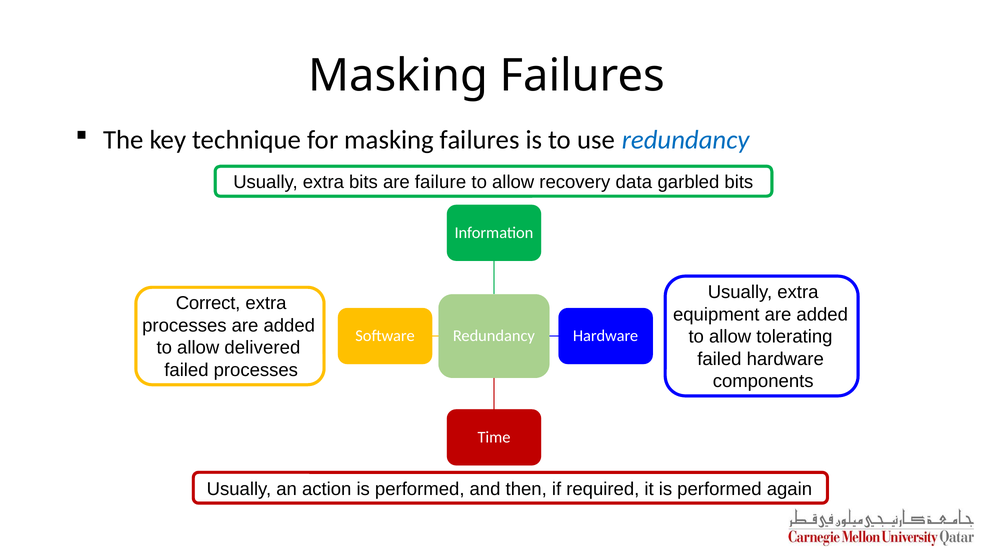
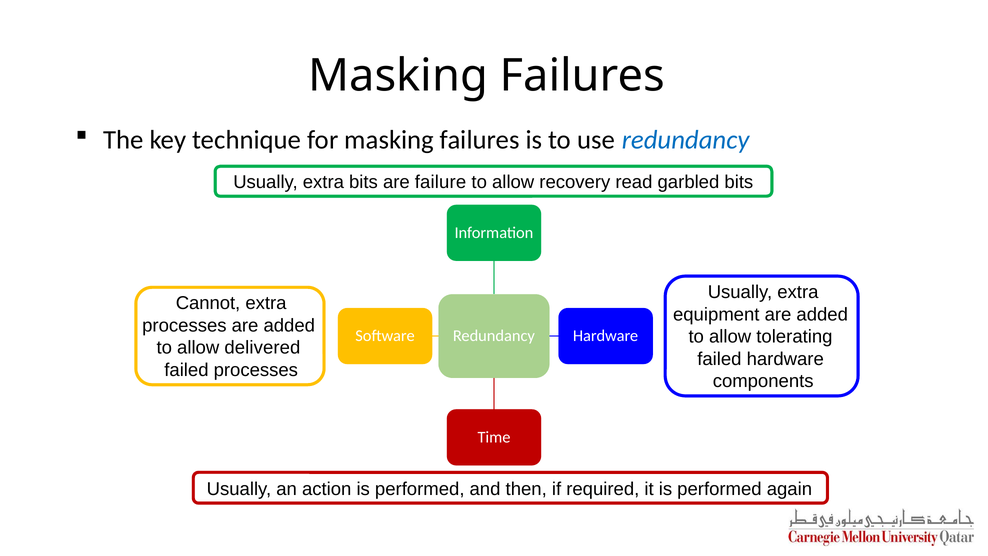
data: data -> read
Correct: Correct -> Cannot
